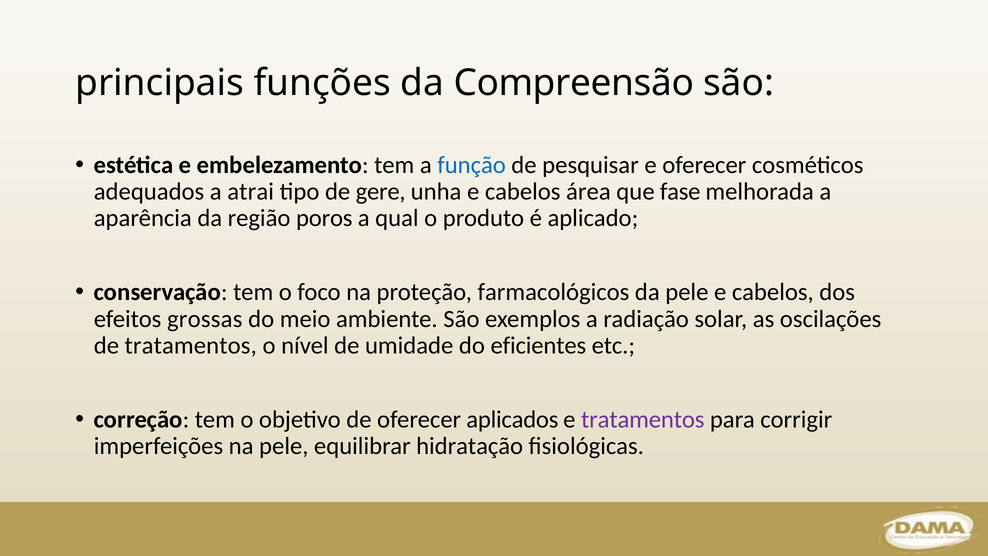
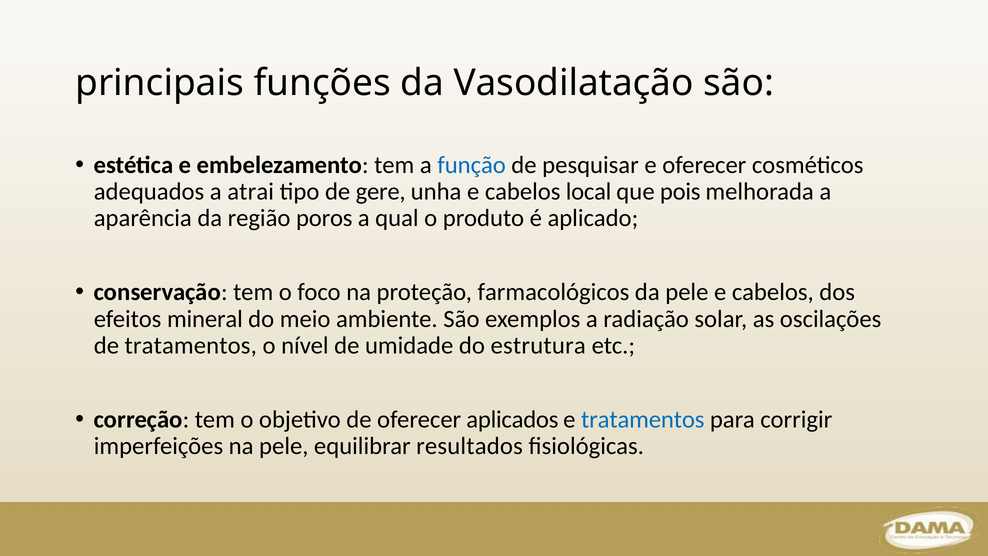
Compreensão: Compreensão -> Vasodilatação
área: área -> local
fase: fase -> pois
grossas: grossas -> mineral
eficientes: eficientes -> estrutura
tratamentos at (643, 419) colour: purple -> blue
hidratação: hidratação -> resultados
